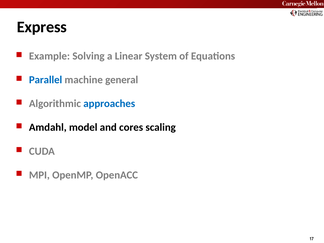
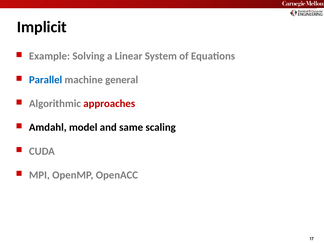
Express: Express -> Implicit
approaches colour: blue -> red
cores: cores -> same
